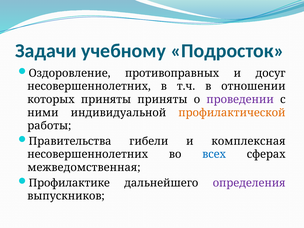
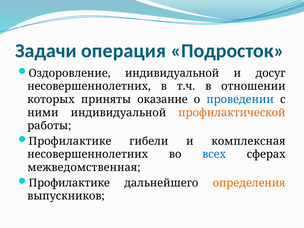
учебному: учебному -> операция
Оздоровление противоправных: противоправных -> индивидуальной
приняты приняты: приняты -> оказание
проведении colour: purple -> blue
Правительства at (70, 141): Правительства -> Профилактике
определения colour: purple -> orange
